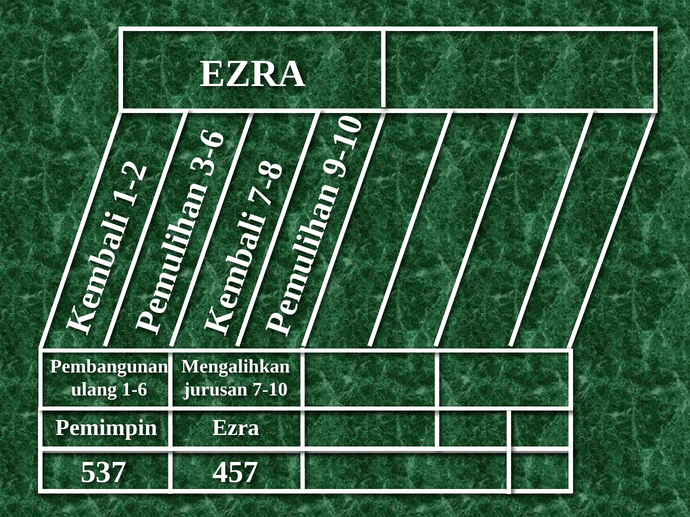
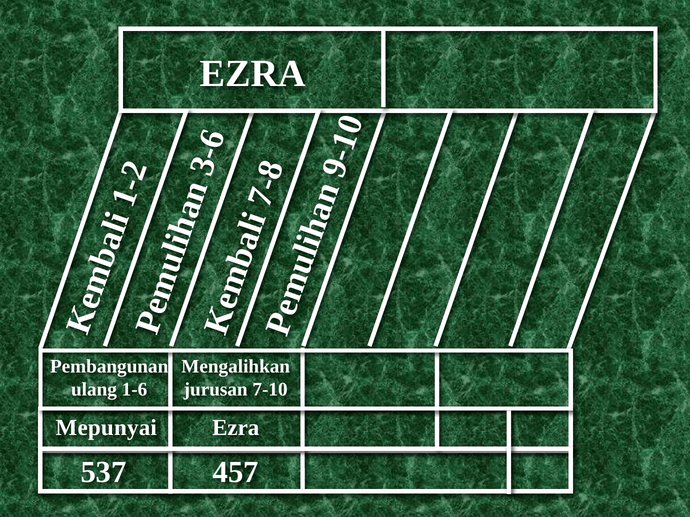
Pemimpin: Pemimpin -> Mepunyai
